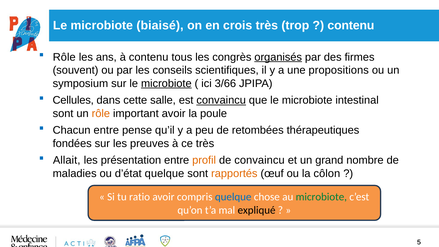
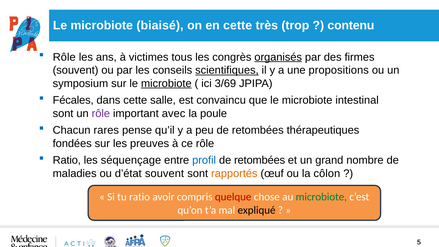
en crois: crois -> cette
à contenu: contenu -> victimes
scientifiques underline: none -> present
3/66: 3/66 -> 3/69
Cellules: Cellules -> Fécales
convaincu at (221, 100) underline: present -> none
rôle at (101, 113) colour: orange -> purple
important avoir: avoir -> avec
Chacun entre: entre -> rares
ce très: très -> rôle
Allait at (67, 160): Allait -> Ratio
présentation: présentation -> séquençage
profil colour: orange -> blue
convaincu at (259, 160): convaincu -> retombées
d’état quelque: quelque -> souvent
quelque at (233, 197) colour: blue -> red
